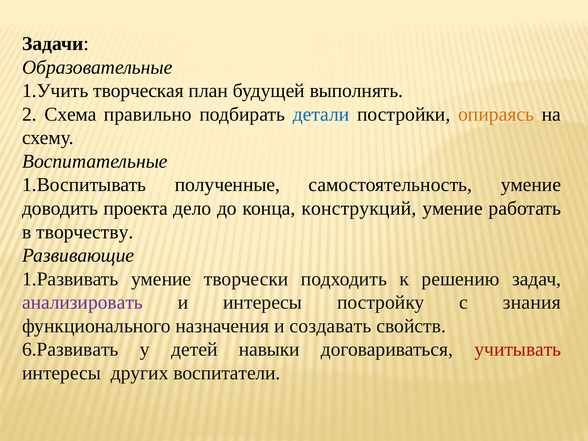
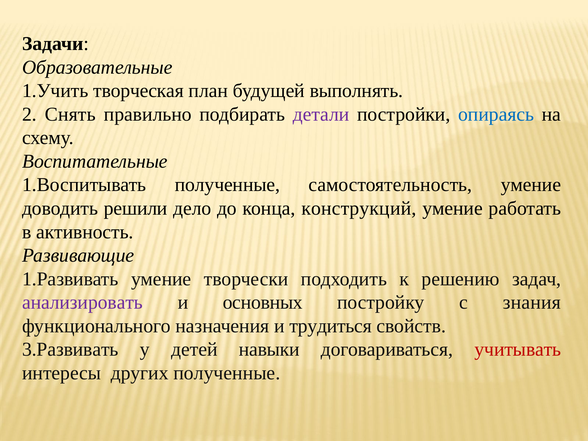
Схема: Схема -> Снять
детали colour: blue -> purple
опираясь colour: orange -> blue
проекта: проекта -> решили
творчеству: творчеству -> активность
и интересы: интересы -> основных
создавать: создавать -> трудиться
6.Развивать: 6.Развивать -> 3.Развивать
других воспитатели: воспитатели -> полученные
